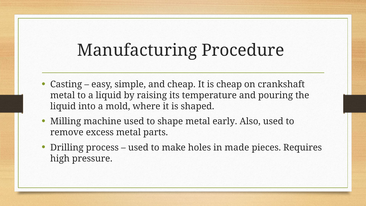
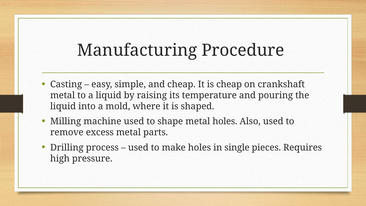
metal early: early -> holes
made: made -> single
